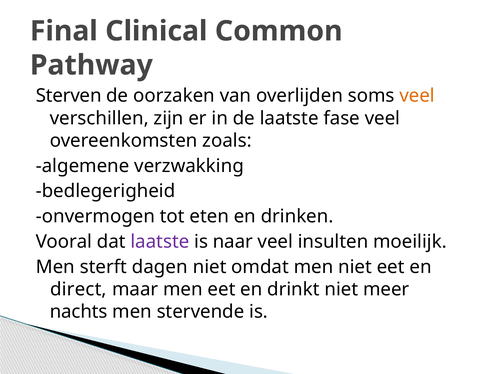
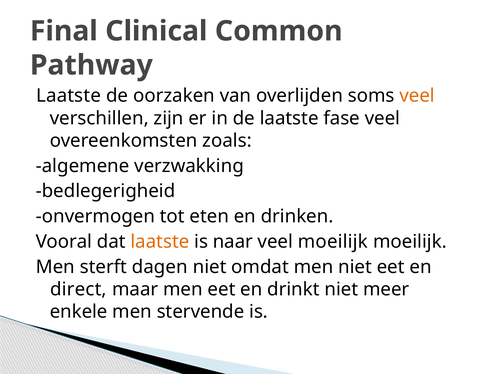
Sterven at (69, 96): Sterven -> Laatste
laatste at (160, 242) colour: purple -> orange
veel insulten: insulten -> moeilijk
nachts: nachts -> enkele
